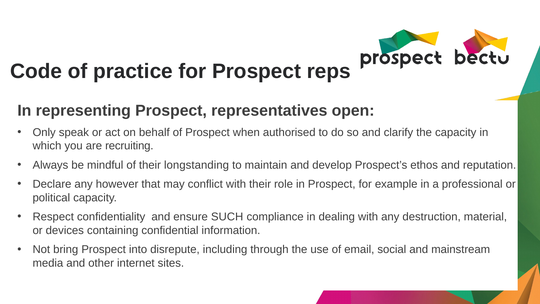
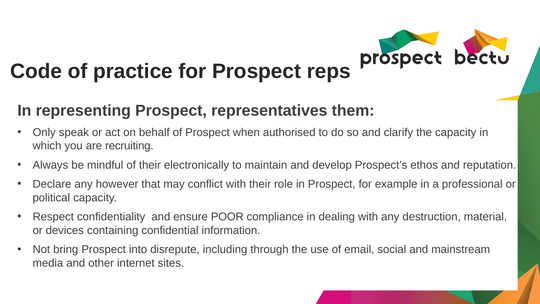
open: open -> them
longstanding: longstanding -> electronically
SUCH: SUCH -> POOR
